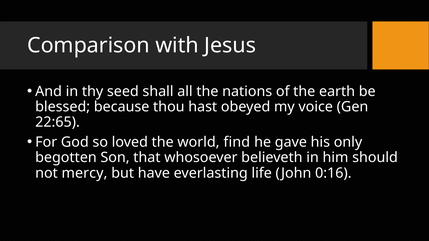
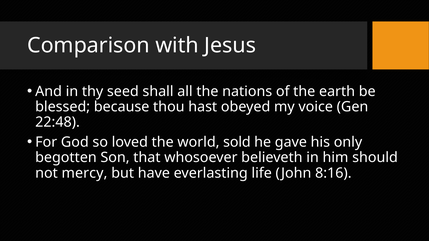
22:65: 22:65 -> 22:48
find: find -> sold
0:16: 0:16 -> 8:16
